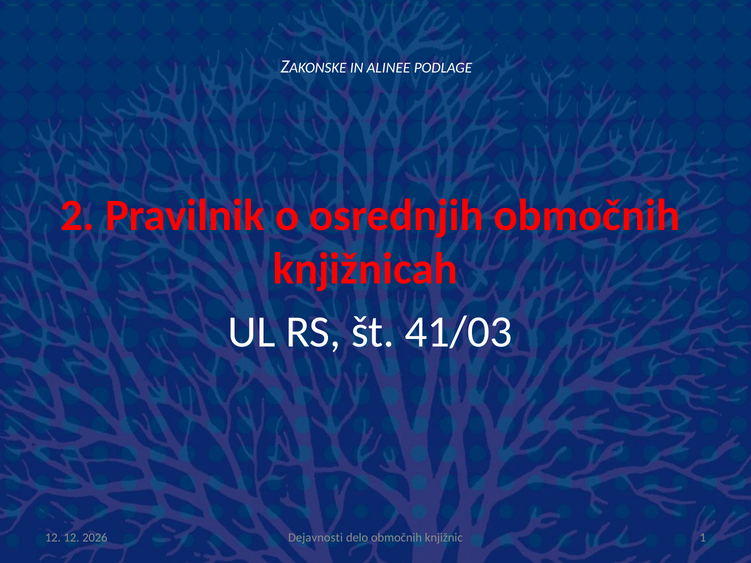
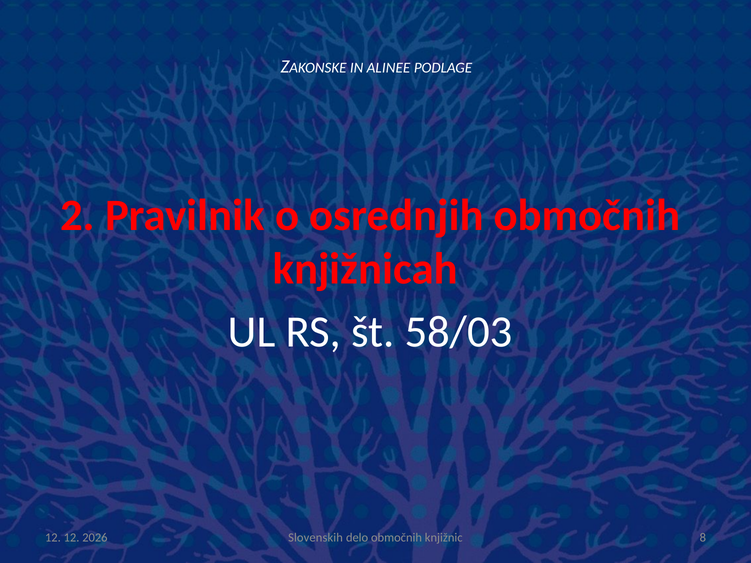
41/03: 41/03 -> 58/03
Dejavnosti: Dejavnosti -> Slovenskih
1: 1 -> 8
